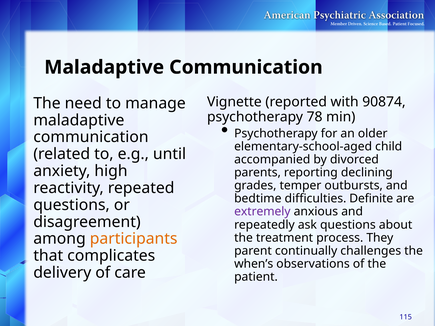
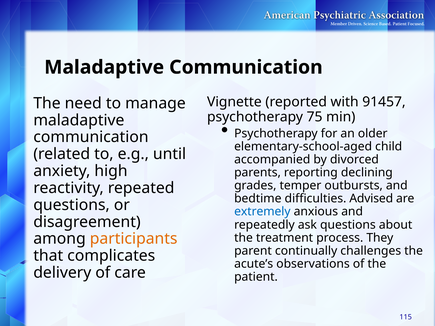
90874: 90874 -> 91457
78: 78 -> 75
Definite: Definite -> Advised
extremely colour: purple -> blue
when’s: when’s -> acute’s
